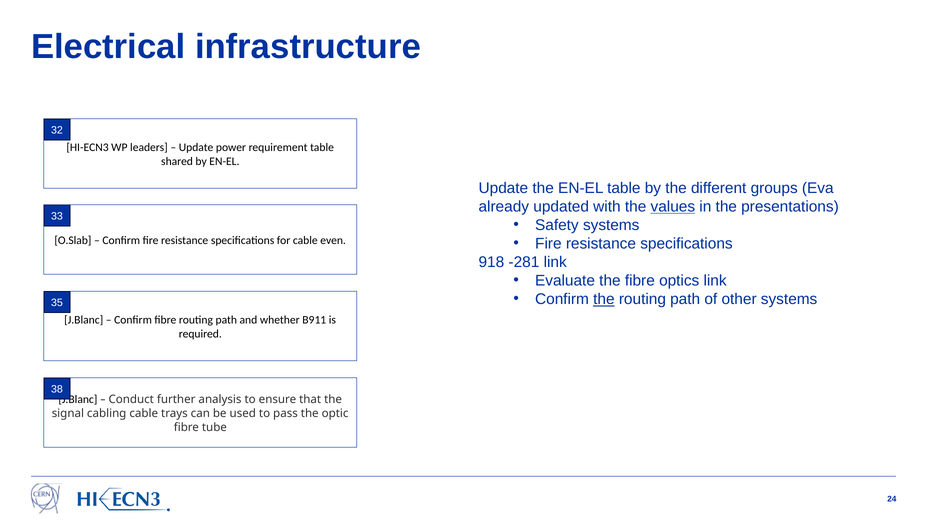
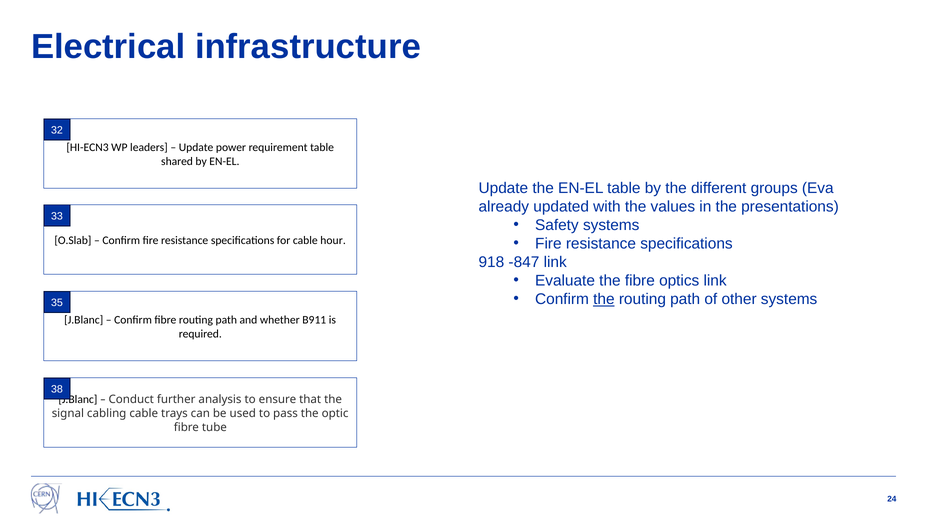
values underline: present -> none
even: even -> hour
-281: -281 -> -847
